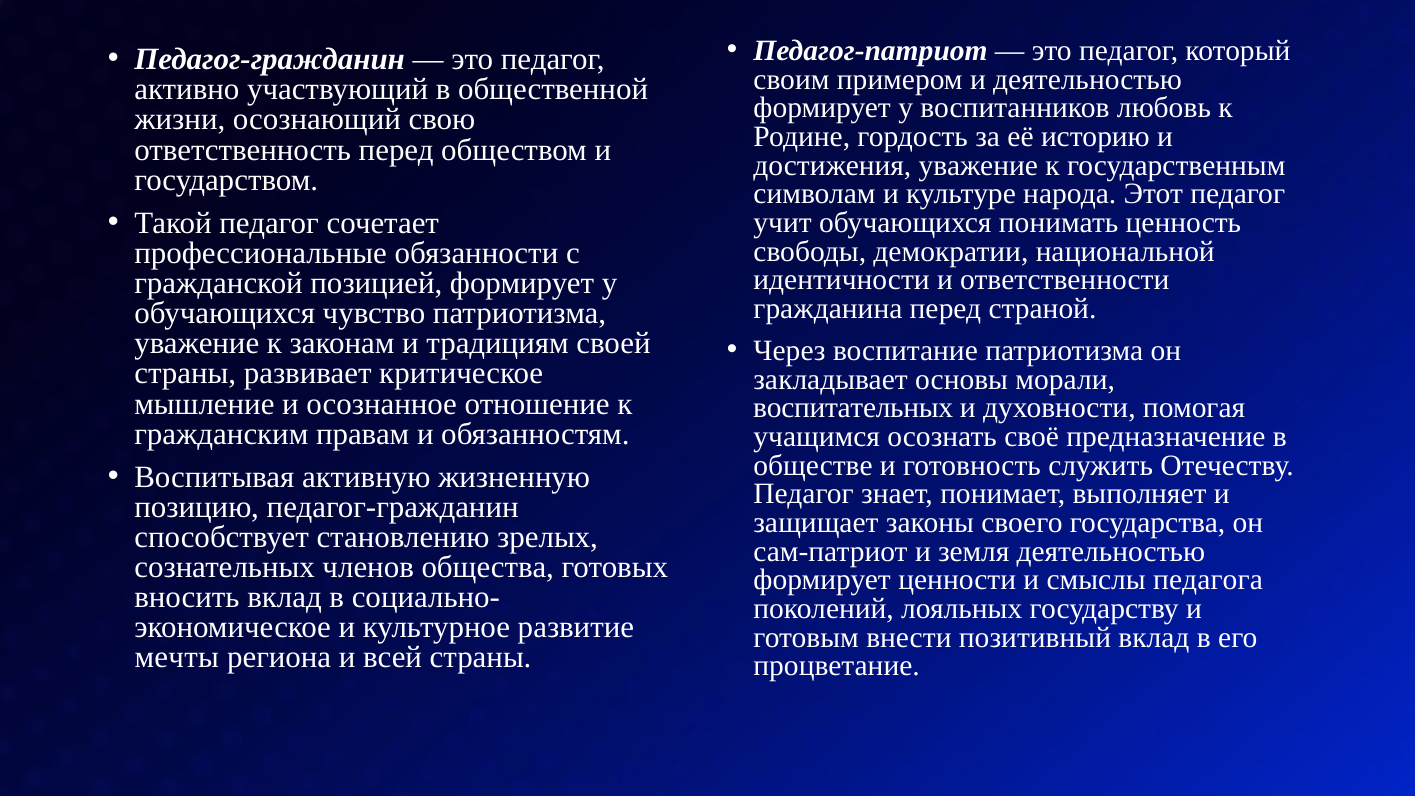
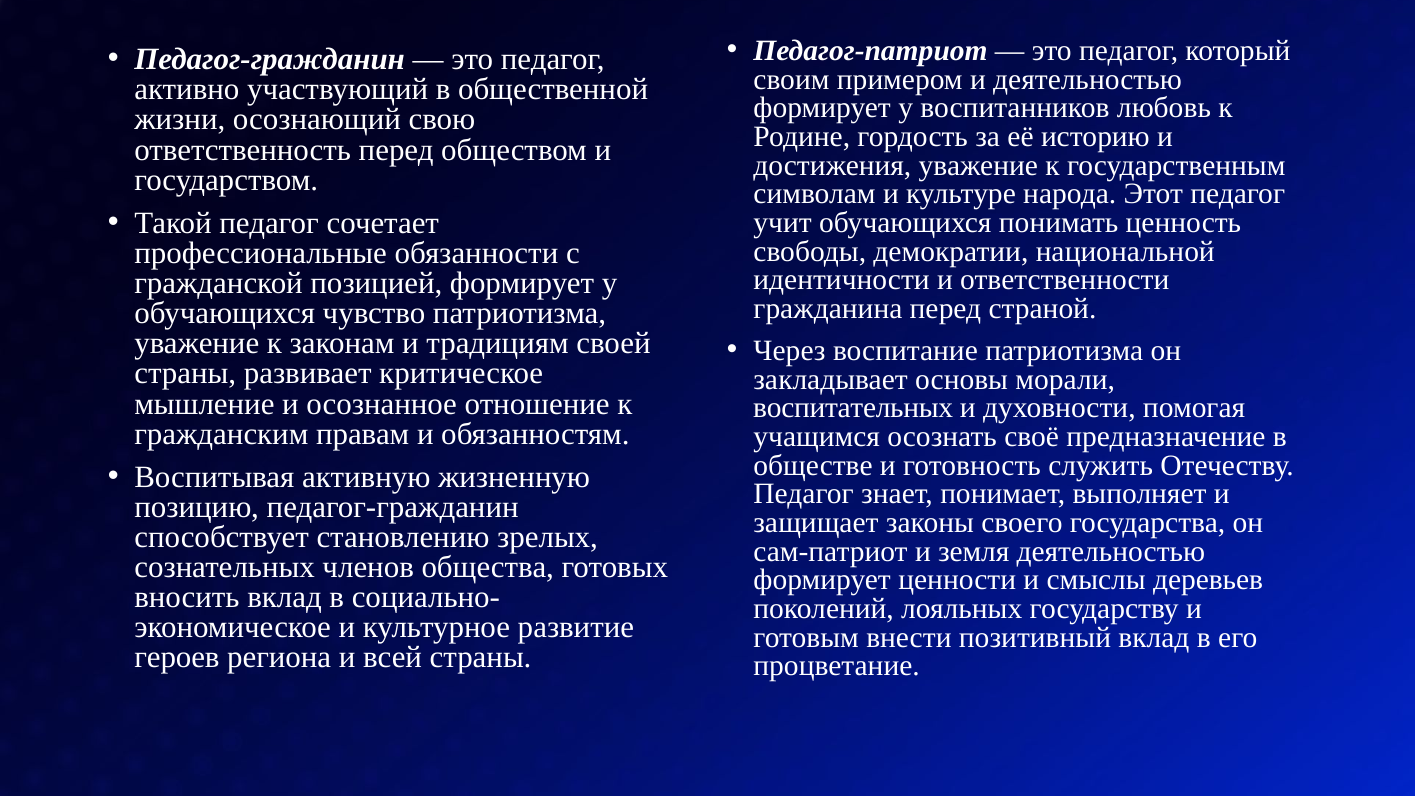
педагога: педагога -> деревьев
мечты: мечты -> героев
